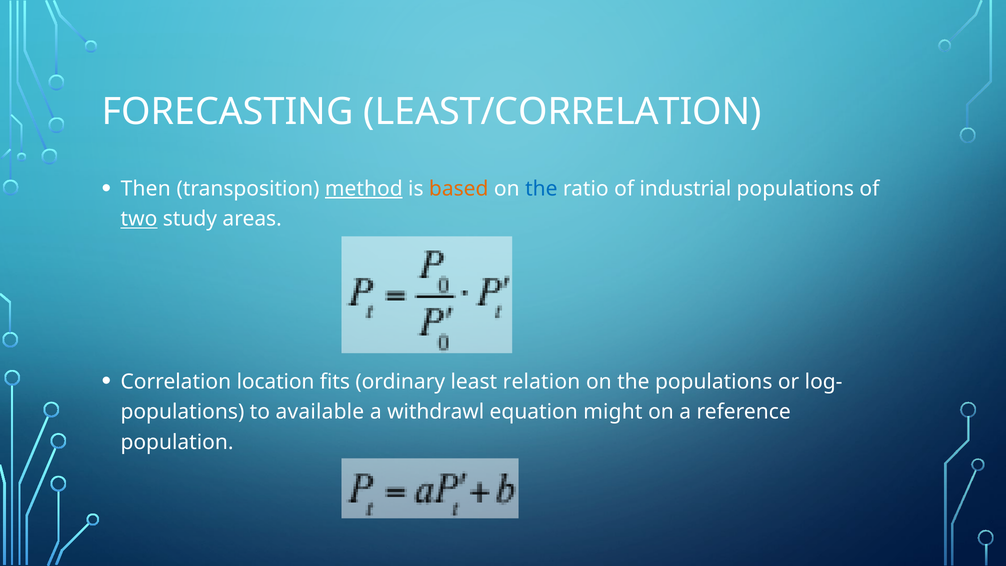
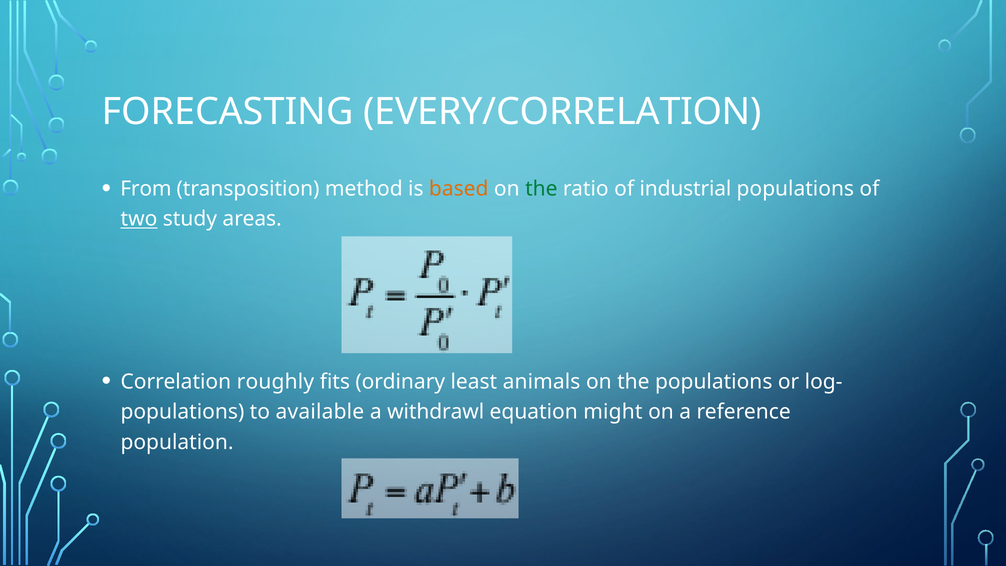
LEAST/CORRELATION: LEAST/CORRELATION -> EVERY/CORRELATION
Then: Then -> From
method underline: present -> none
the at (541, 189) colour: blue -> green
location: location -> roughly
relation: relation -> animals
